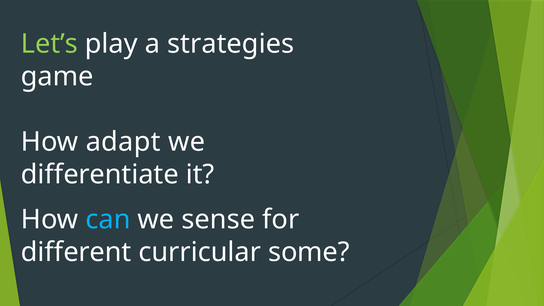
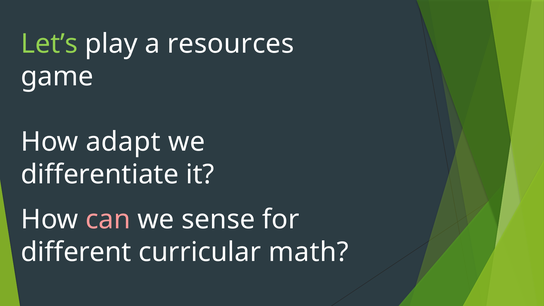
strategies: strategies -> resources
can colour: light blue -> pink
some: some -> math
